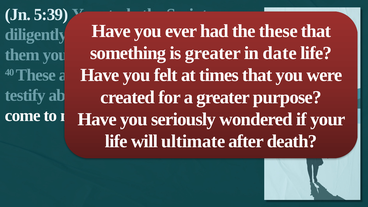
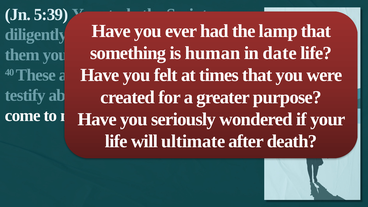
the these: these -> lamp
greater at (213, 53): greater -> human
